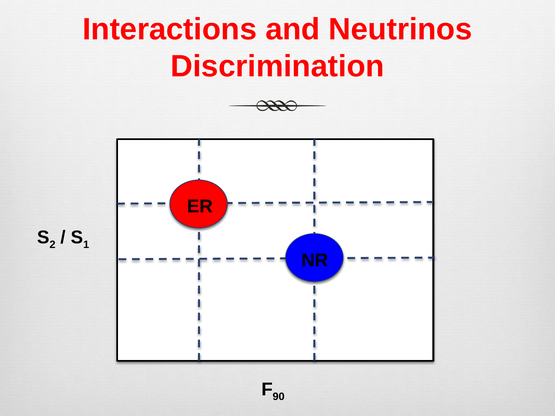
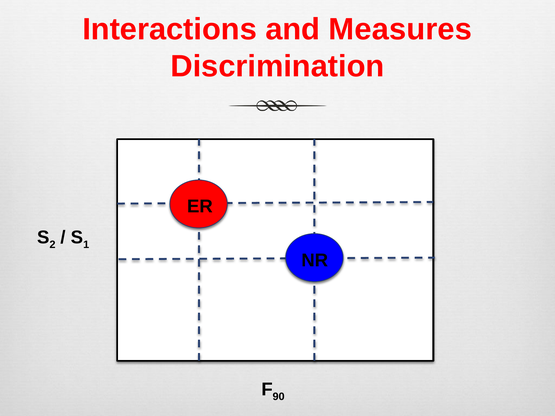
Neutrinos: Neutrinos -> Measures
